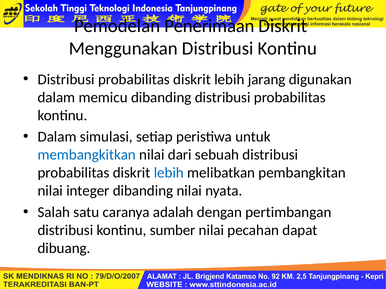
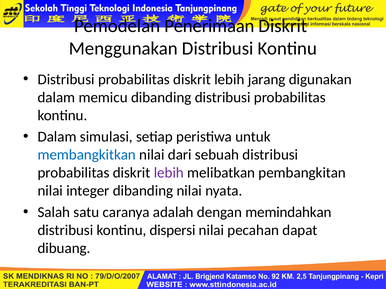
lebih at (169, 173) colour: blue -> purple
pertimbangan: pertimbangan -> memindahkan
sumber: sumber -> dispersi
